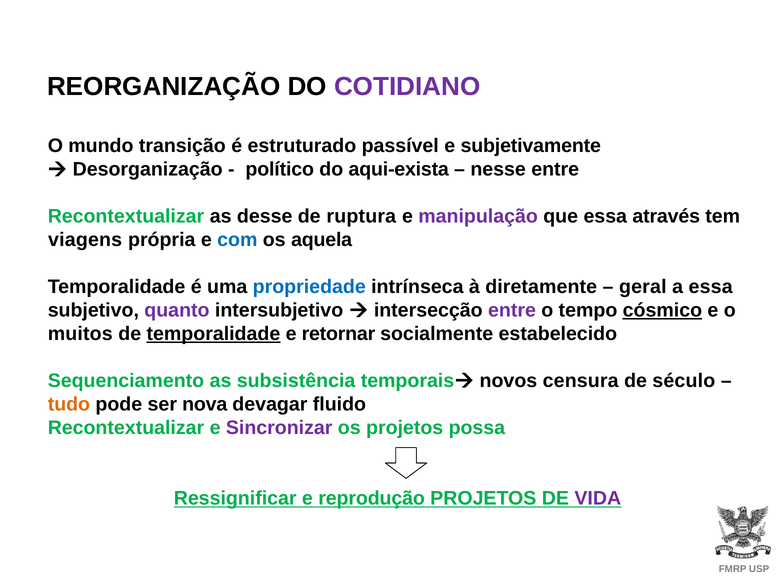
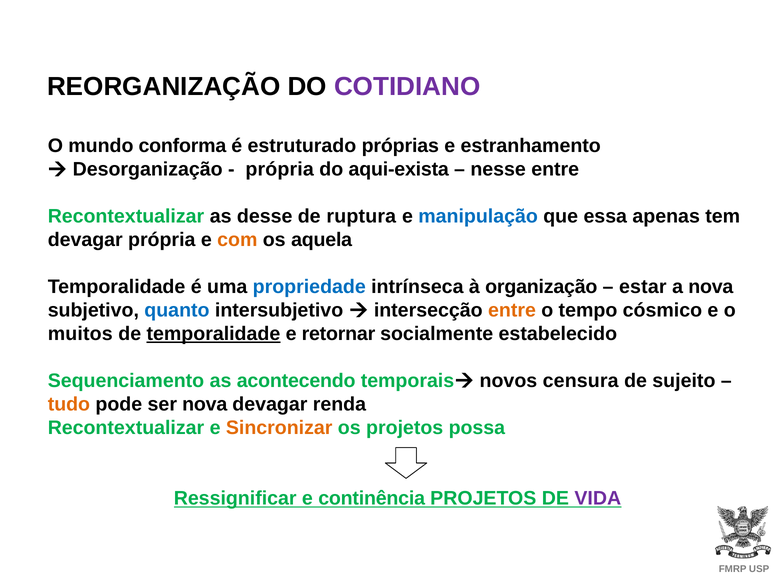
transição: transição -> conforma
passível: passível -> próprias
subjetivamente: subjetivamente -> estranhamento
político at (280, 170): político -> própria
manipulação colour: purple -> blue
através: através -> apenas
viagens at (85, 240): viagens -> devagar
com colour: blue -> orange
diretamente: diretamente -> organização
geral: geral -> estar
a essa: essa -> nova
quanto colour: purple -> blue
entre at (512, 311) colour: purple -> orange
cósmico underline: present -> none
subsistência: subsistência -> acontecendo
século: século -> sujeito
fluido: fluido -> renda
Sincronizar colour: purple -> orange
reprodução: reprodução -> continência
